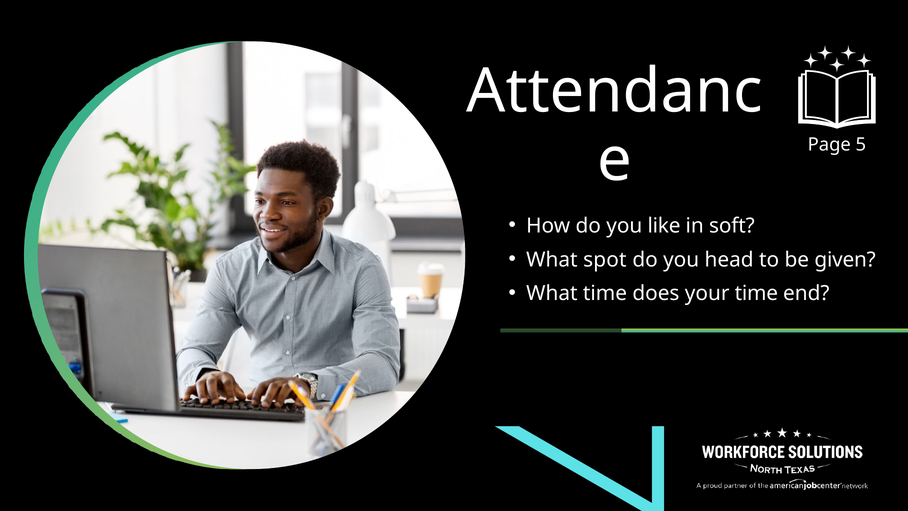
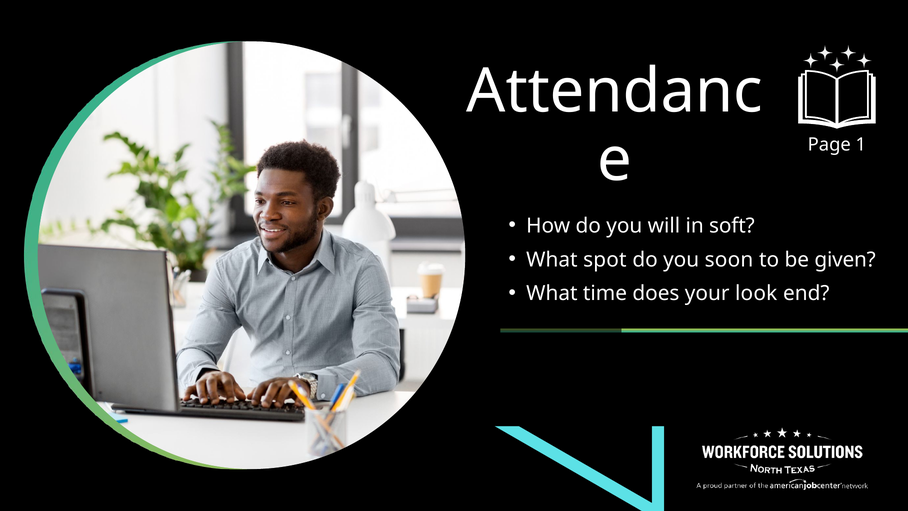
5: 5 -> 1
like: like -> will
head: head -> soon
your time: time -> look
